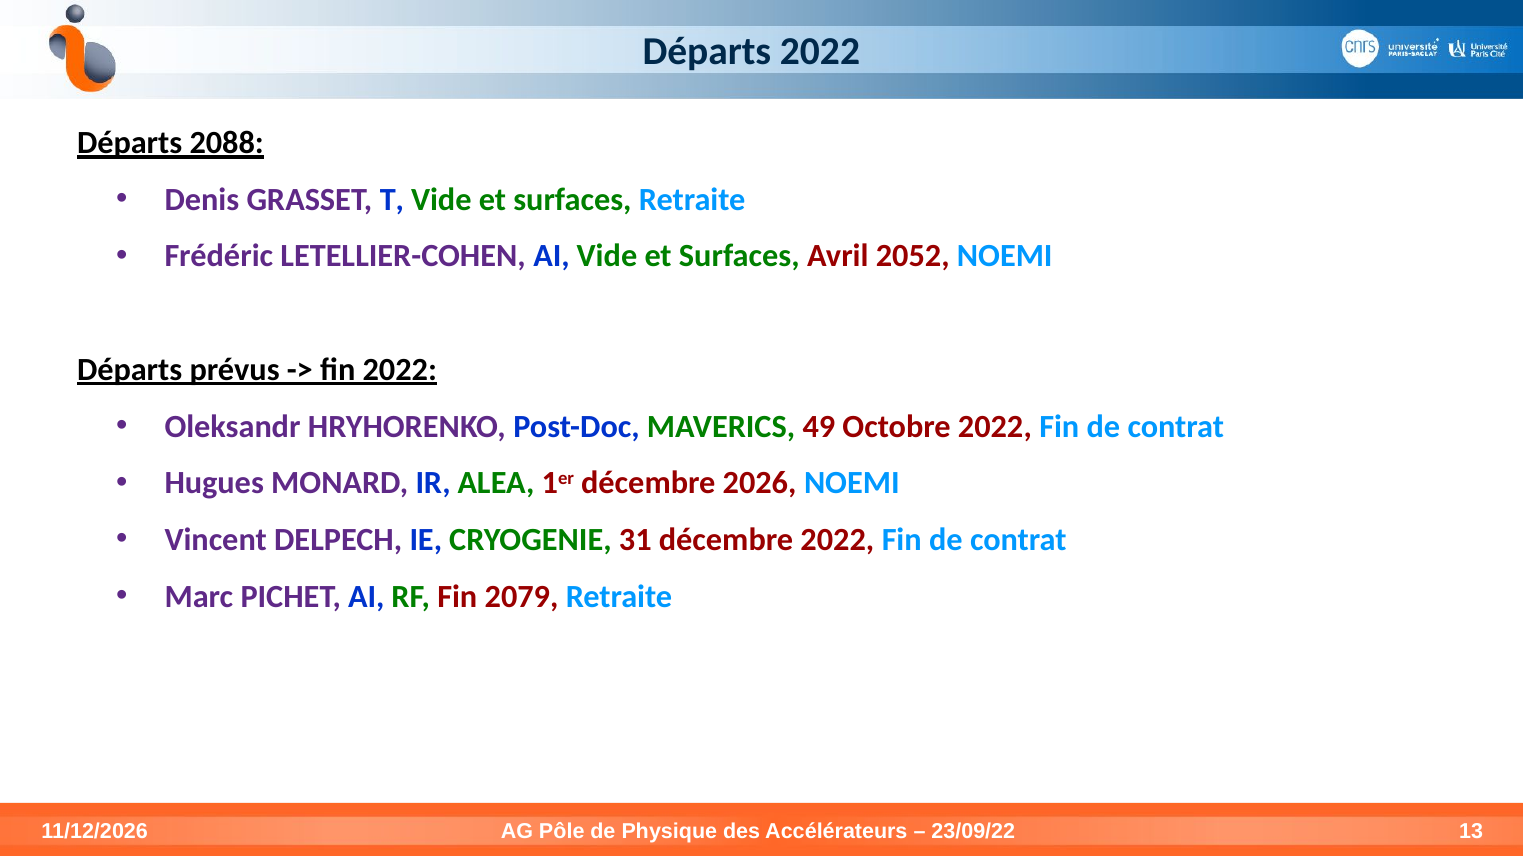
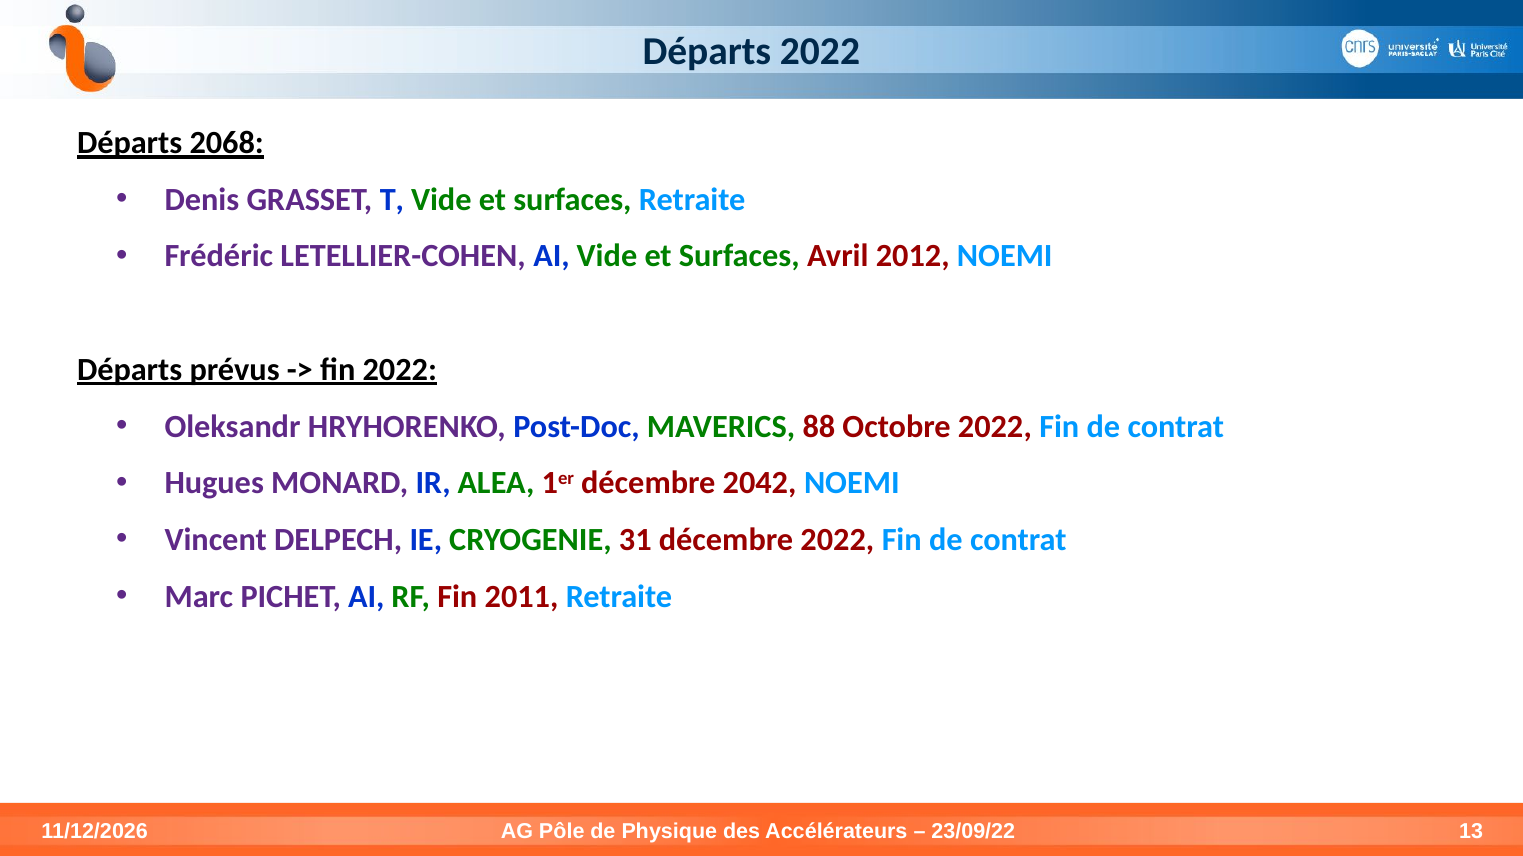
2088: 2088 -> 2068
2052: 2052 -> 2012
49: 49 -> 88
2026: 2026 -> 2042
2079: 2079 -> 2011
